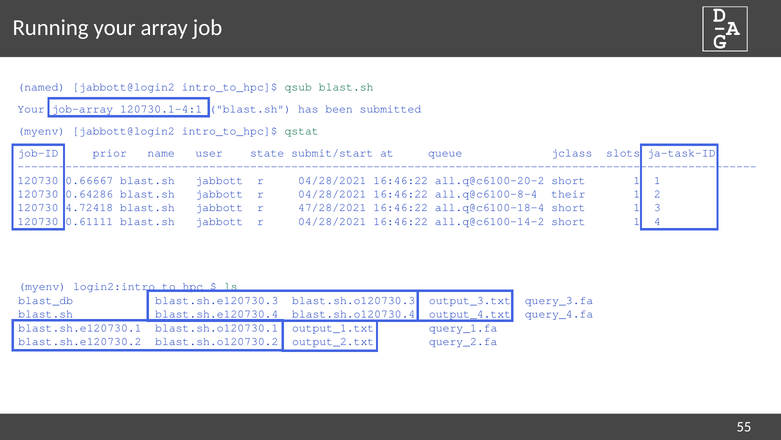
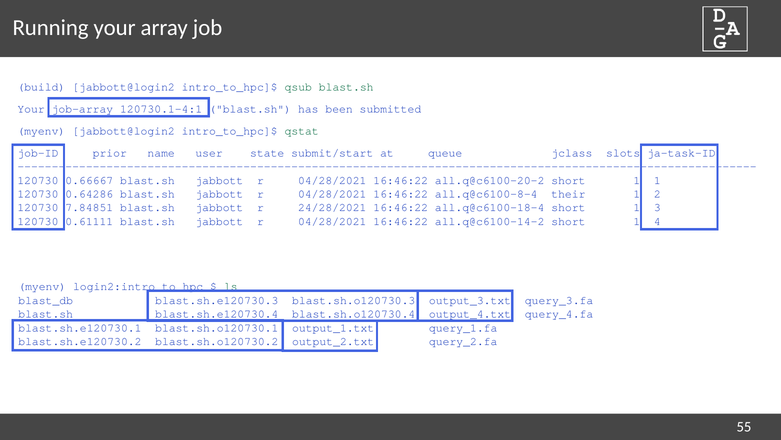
named: named -> build
4.72418: 4.72418 -> 7.84851
47/28/2021: 47/28/2021 -> 24/28/2021
